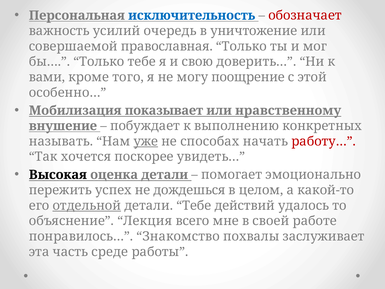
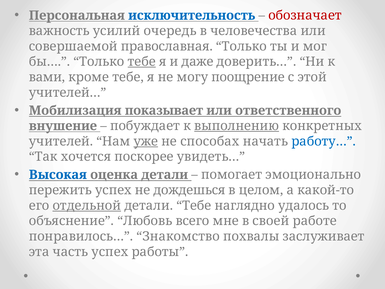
уничтожение: уничтожение -> человечества
тебе at (142, 62) underline: none -> present
свою: свою -> даже
кроме того: того -> тебе
особенно…: особенно… -> учителей…
нравственному: нравственному -> ответственного
выполнению underline: none -> present
называть: называть -> учителей
работу… colour: red -> blue
Высокая colour: black -> blue
действий: действий -> наглядно
Лекция: Лекция -> Любовь
часть среде: среде -> успех
